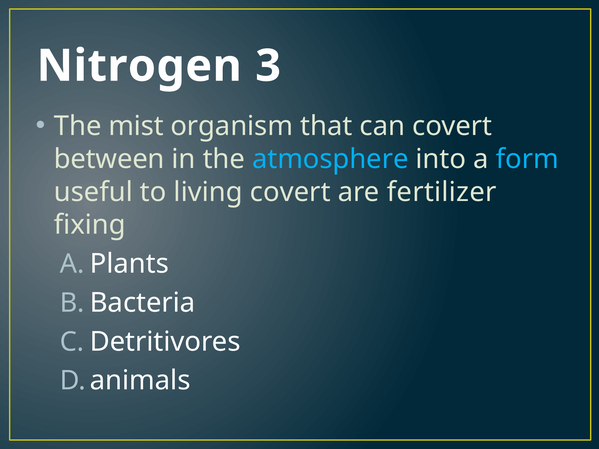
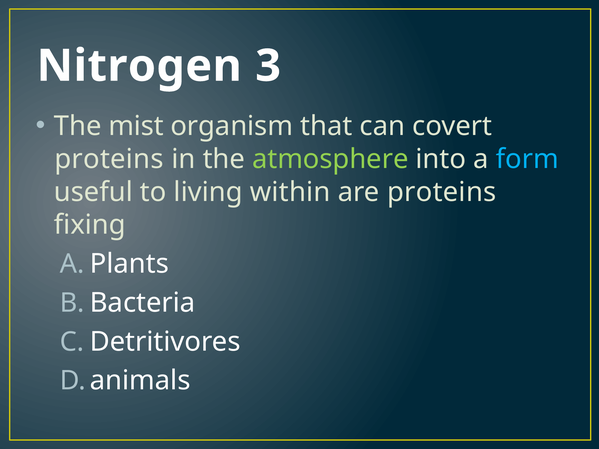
between at (109, 159): between -> proteins
atmosphere colour: light blue -> light green
living covert: covert -> within
are fertilizer: fertilizer -> proteins
